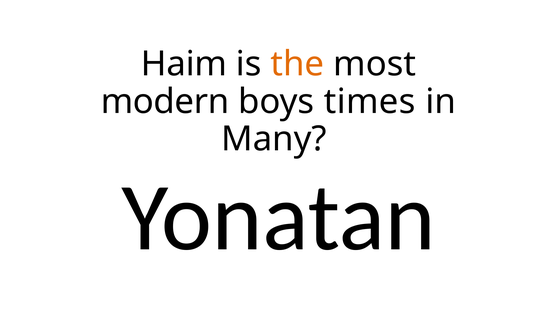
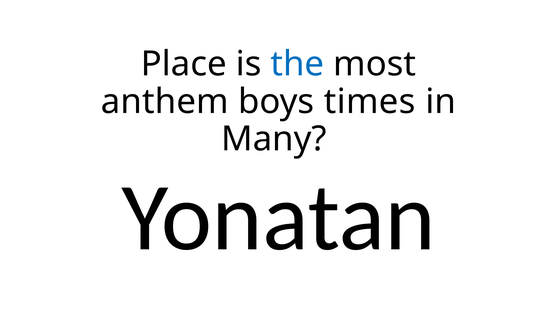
Haim: Haim -> Place
the colour: orange -> blue
modern: modern -> anthem
